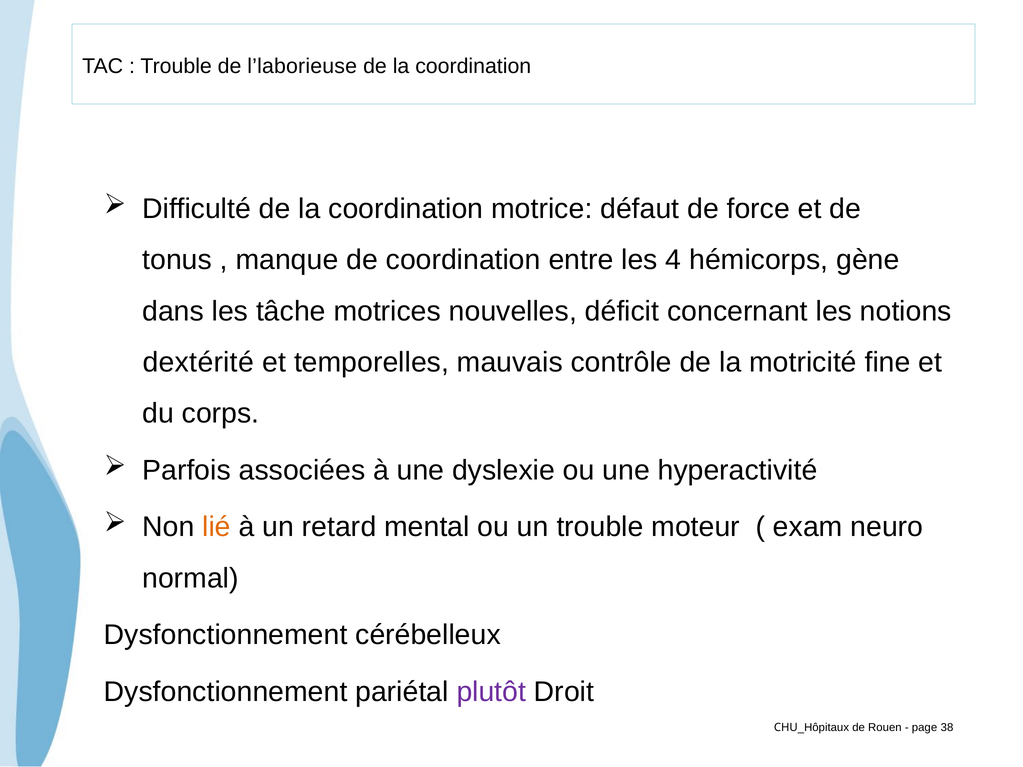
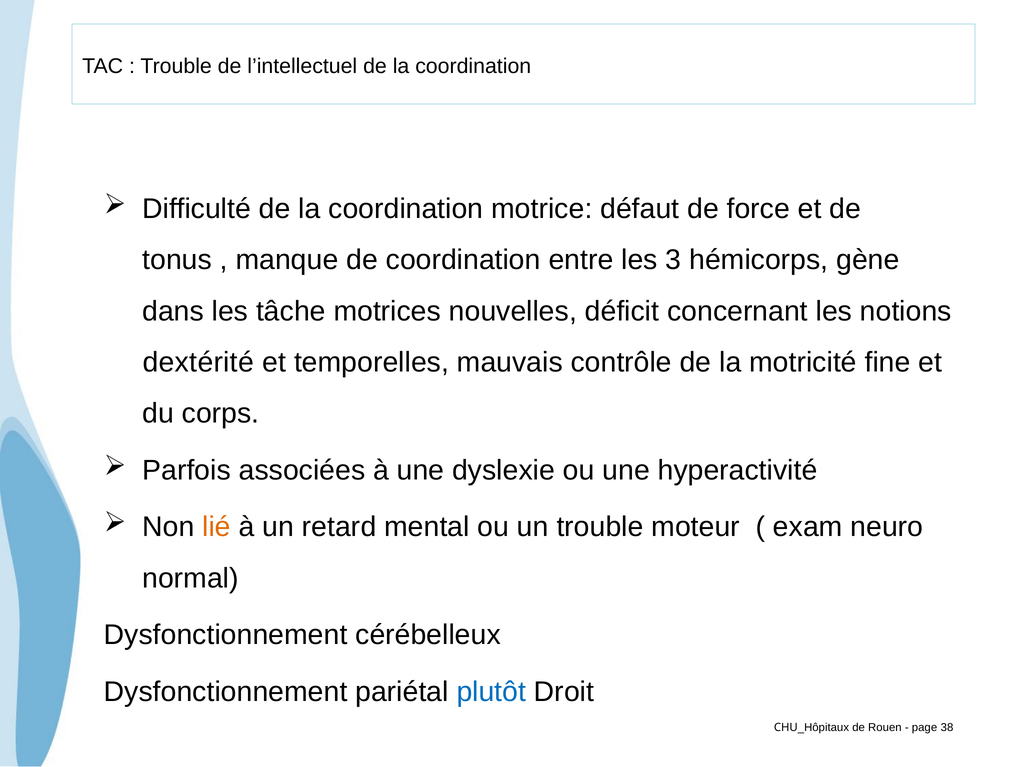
l’laborieuse: l’laborieuse -> l’intellectuel
4: 4 -> 3
plutôt colour: purple -> blue
